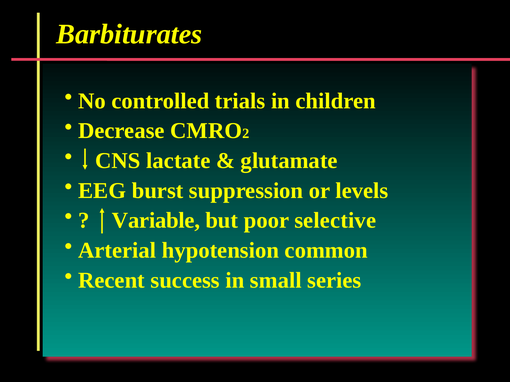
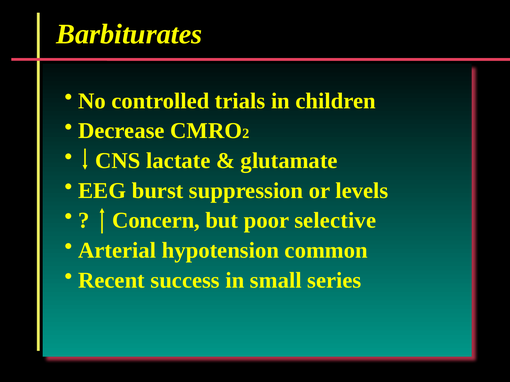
Variable: Variable -> Concern
